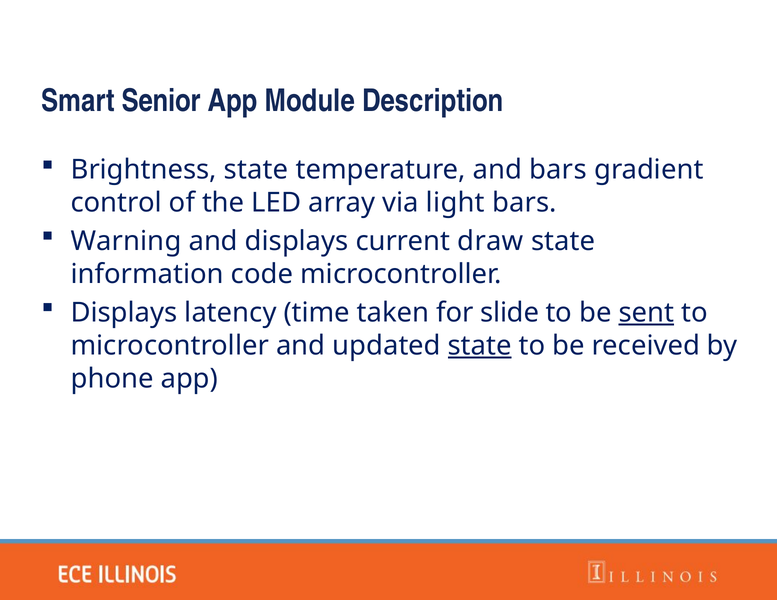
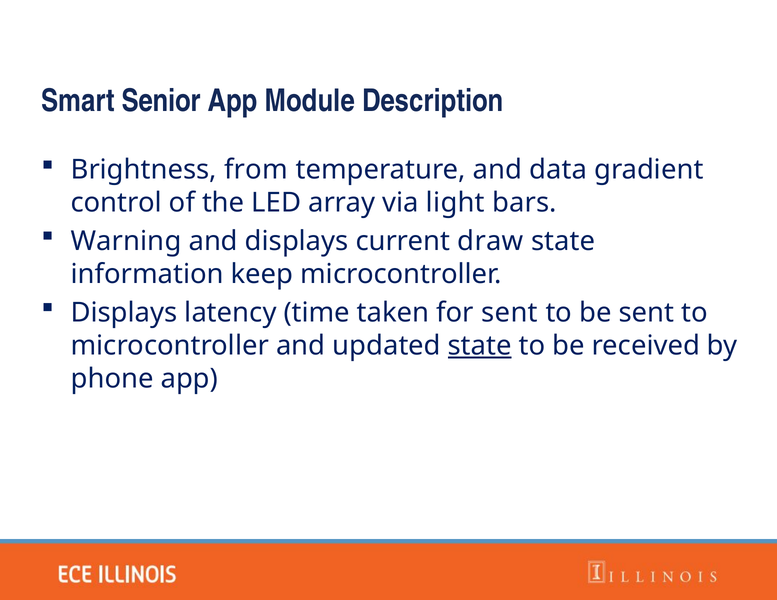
Brightness state: state -> from
and bars: bars -> data
code: code -> keep
for slide: slide -> sent
sent at (646, 313) underline: present -> none
